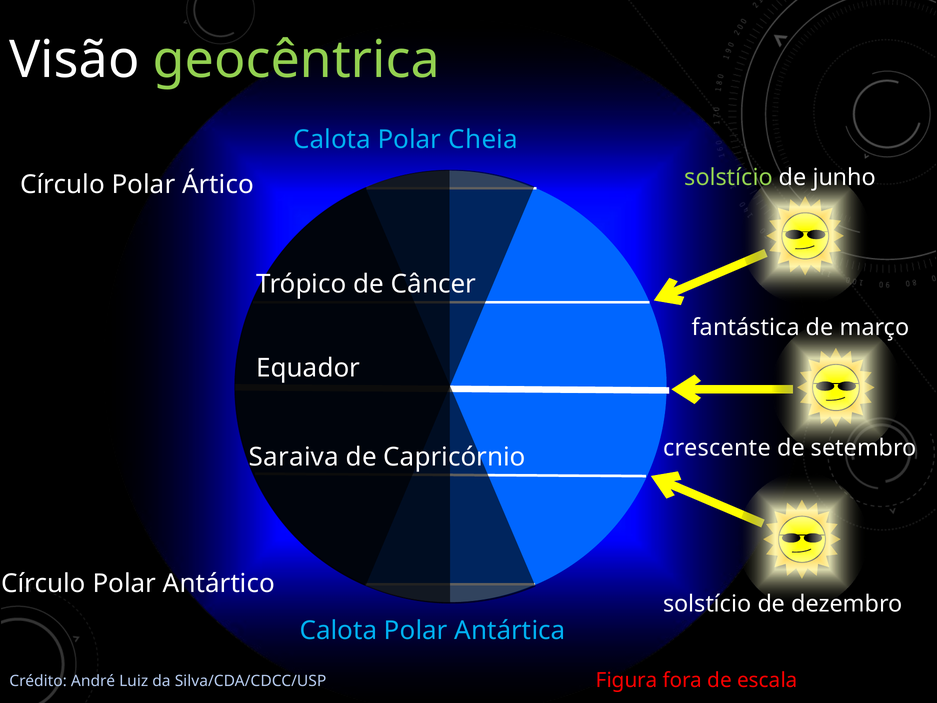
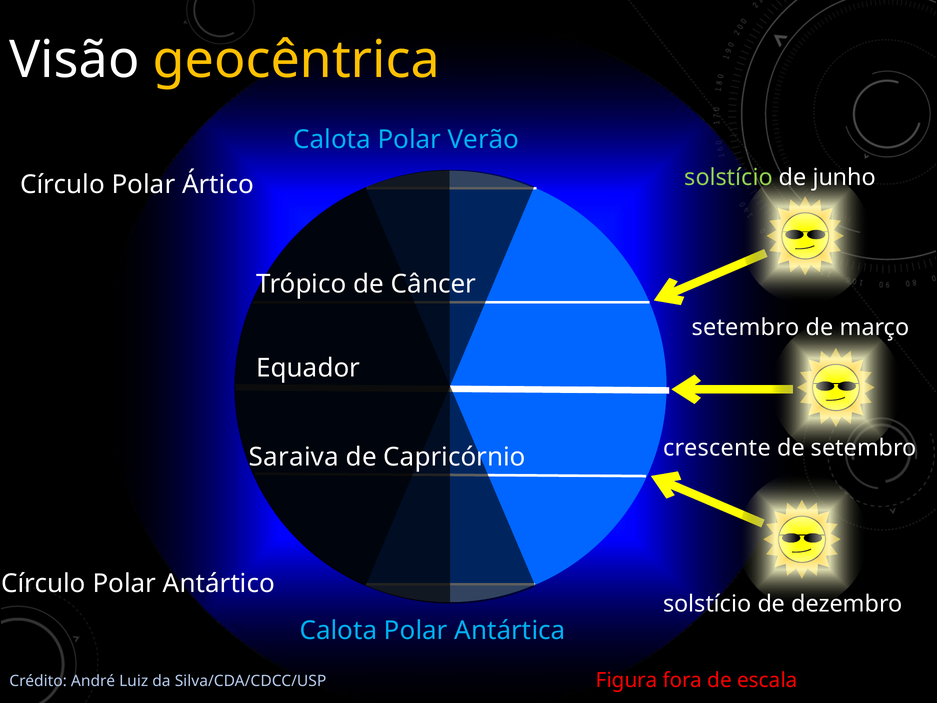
geocêntrica colour: light green -> yellow
Cheia: Cheia -> Verão
fantástica at (746, 327): fantástica -> setembro
